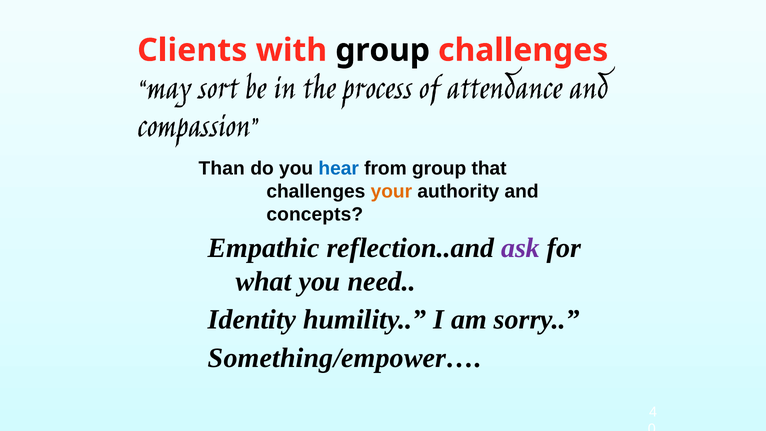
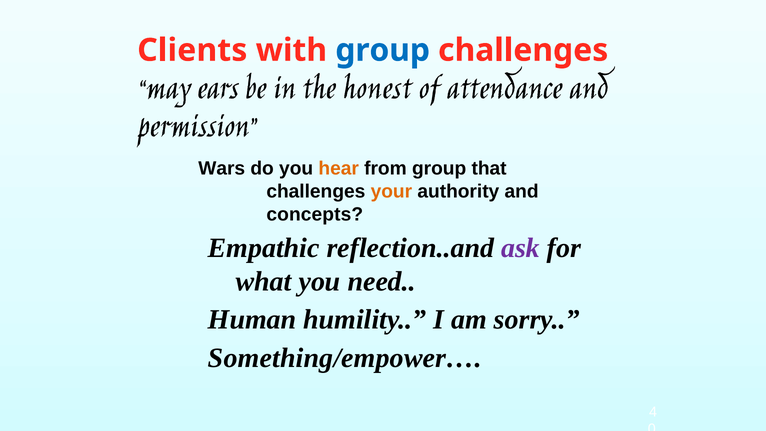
group at (383, 50) colour: black -> blue
sort: sort -> ears
process: process -> honest
compassion: compassion -> permission
Than: Than -> Wars
hear colour: blue -> orange
Identity: Identity -> Human
